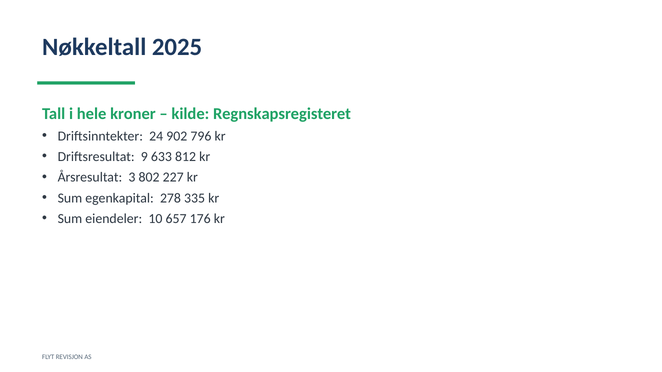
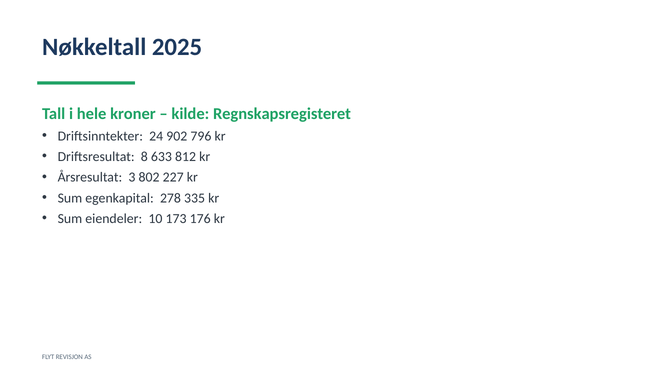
9: 9 -> 8
657: 657 -> 173
